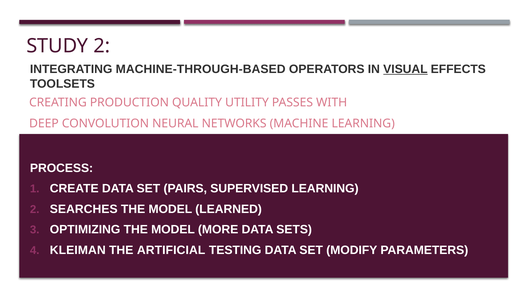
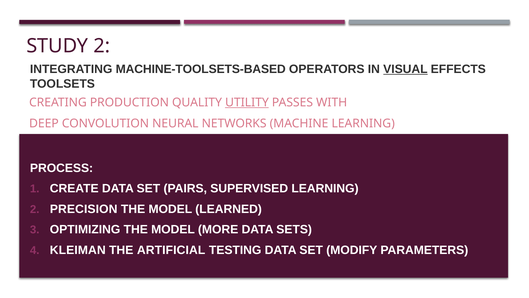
MACHINE-THROUGH-BASED: MACHINE-THROUGH-BASED -> MACHINE-TOOLSETS-BASED
UTILITY underline: none -> present
SEARCHES: SEARCHES -> PRECISION
